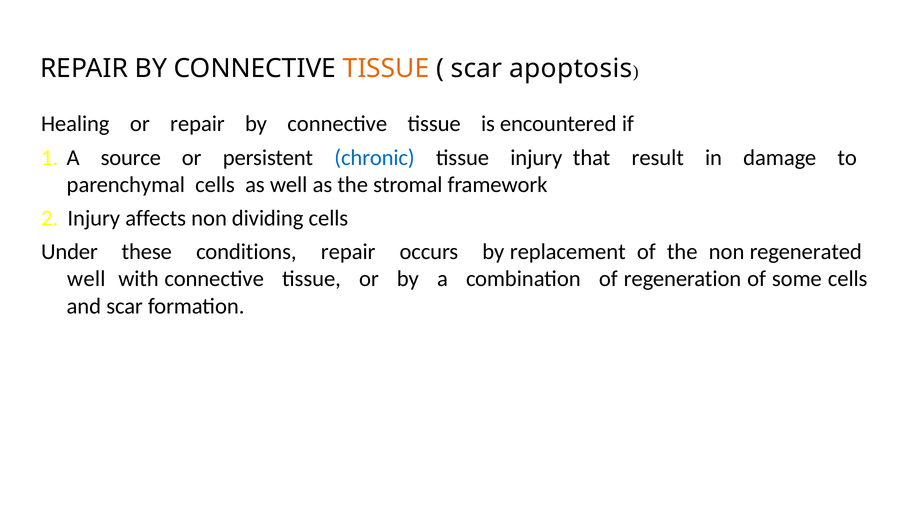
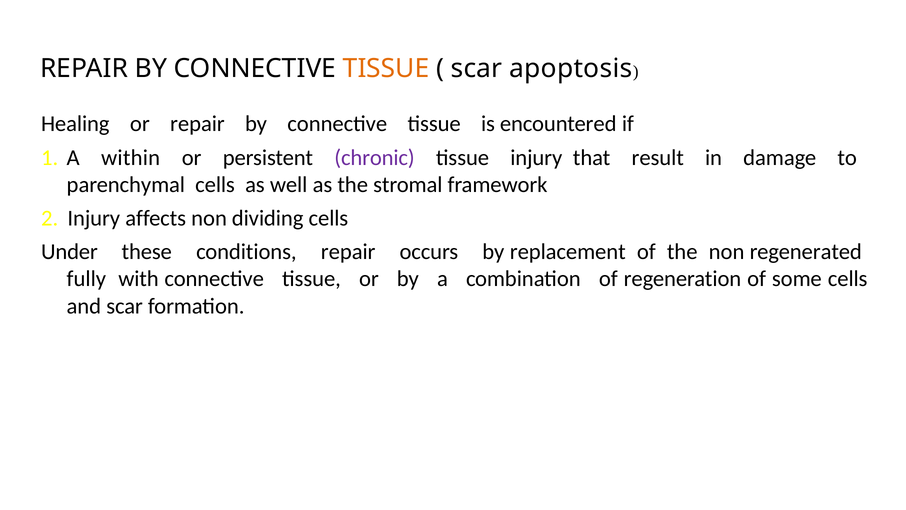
source: source -> within
chronic colour: blue -> purple
well at (86, 279): well -> fully
